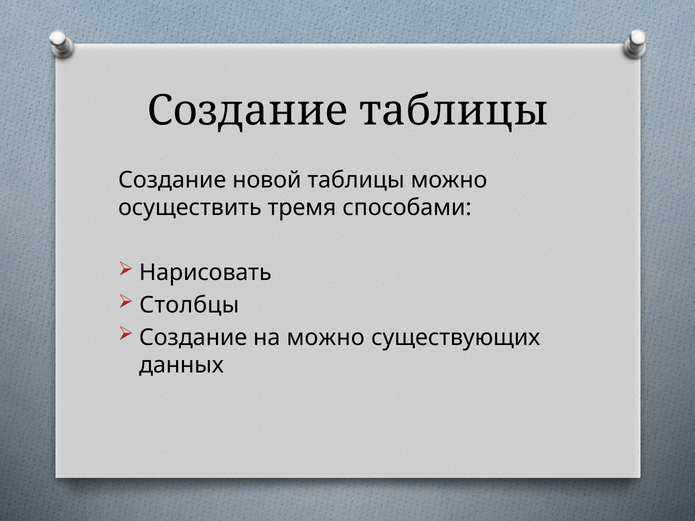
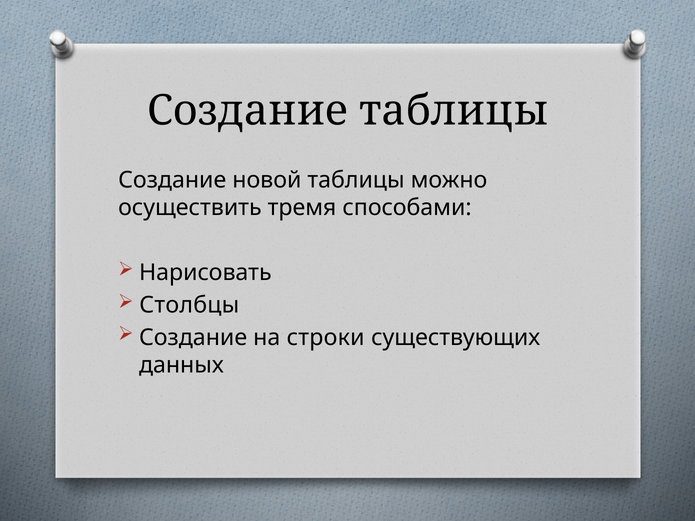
на можно: можно -> строки
